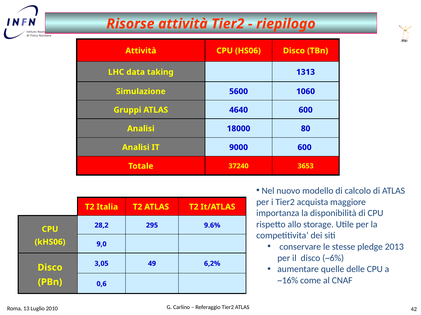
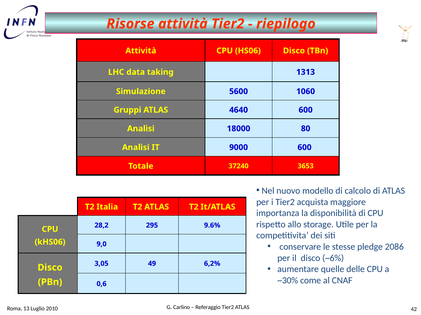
2013: 2013 -> 2086
~16%: ~16% -> ~30%
